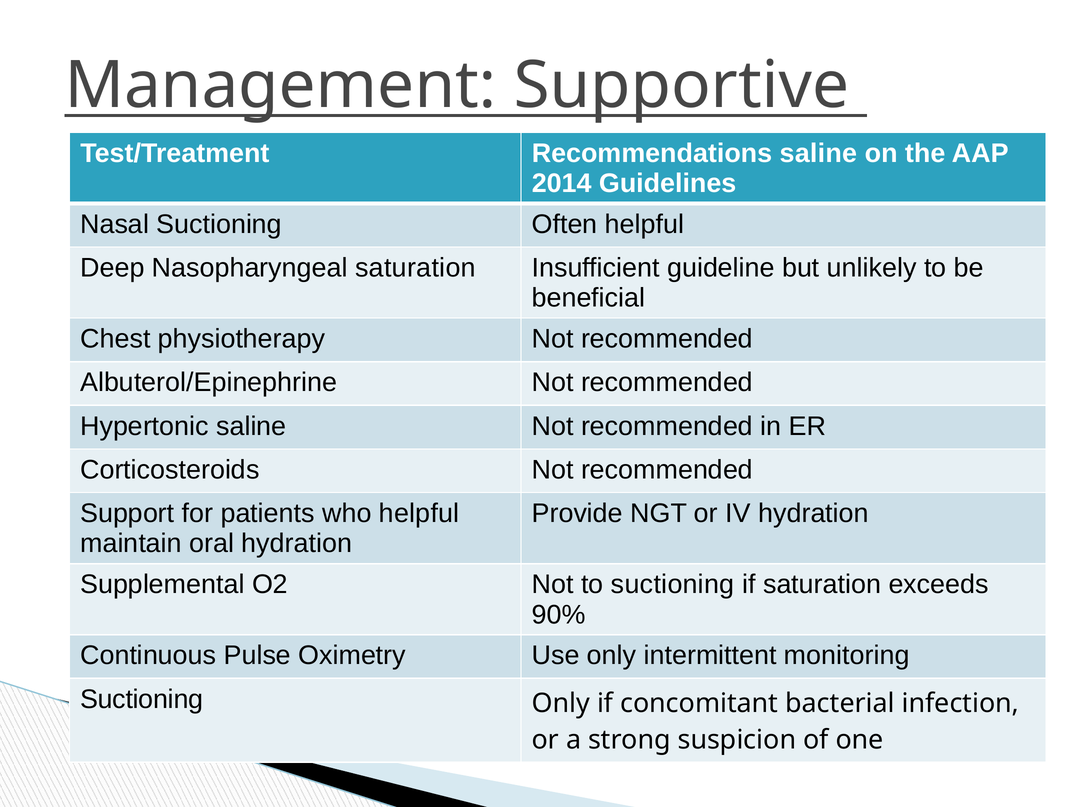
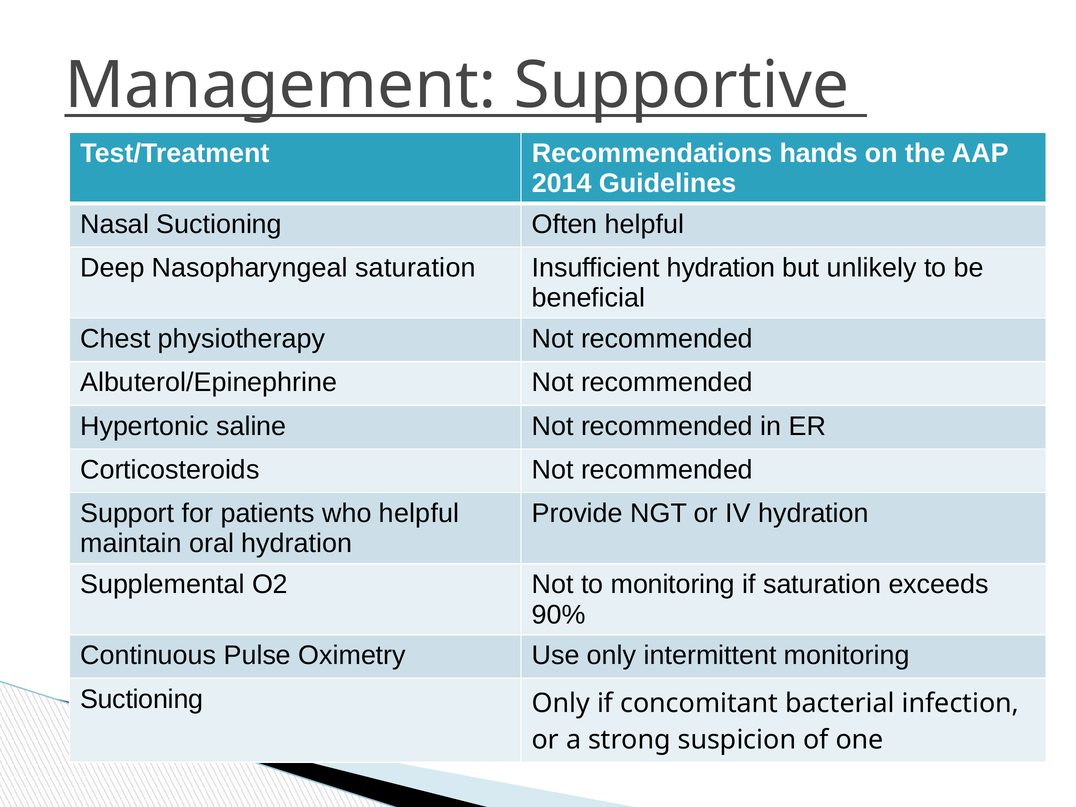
Recommendations saline: saline -> hands
Insufficient guideline: guideline -> hydration
to suctioning: suctioning -> monitoring
